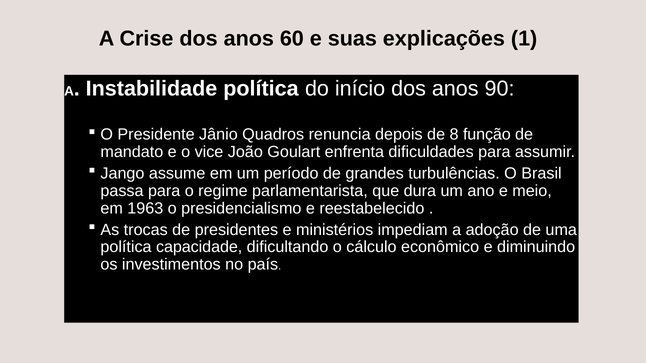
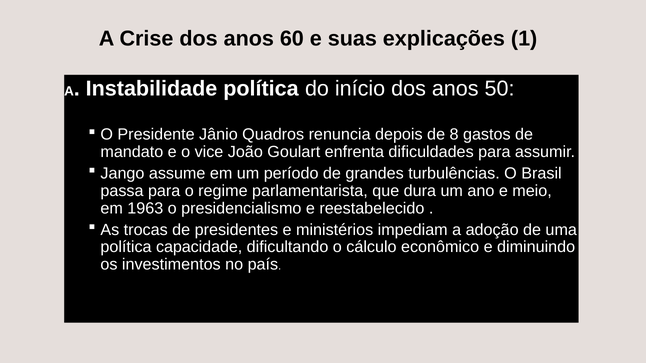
90: 90 -> 50
função: função -> gastos
